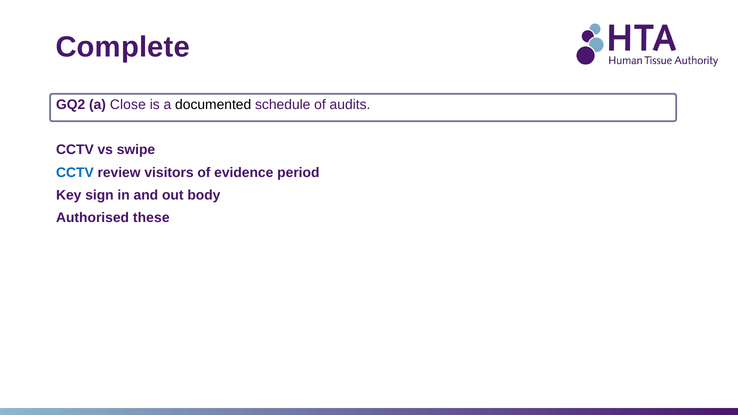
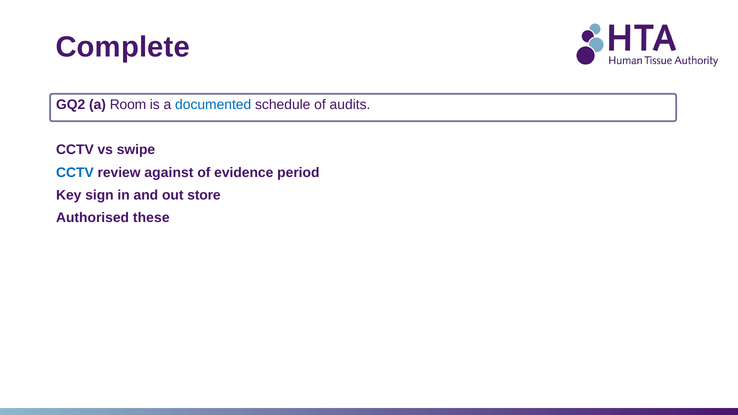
Close: Close -> Room
documented colour: black -> blue
visitors: visitors -> against
body: body -> store
